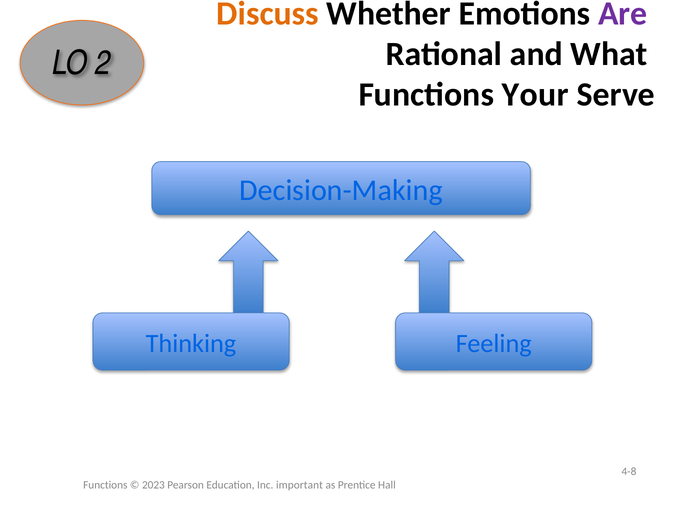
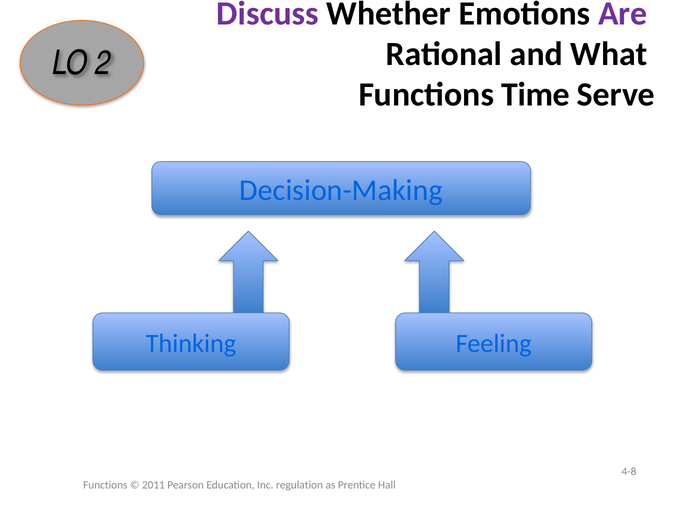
Discuss colour: orange -> purple
Your: Your -> Time
2023: 2023 -> 2011
important: important -> regulation
